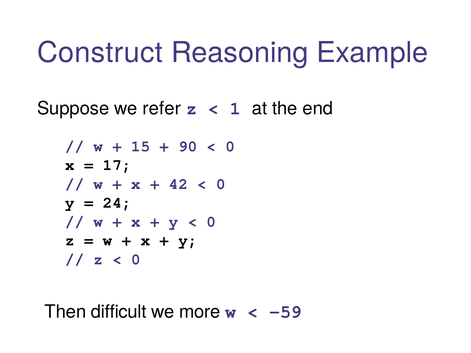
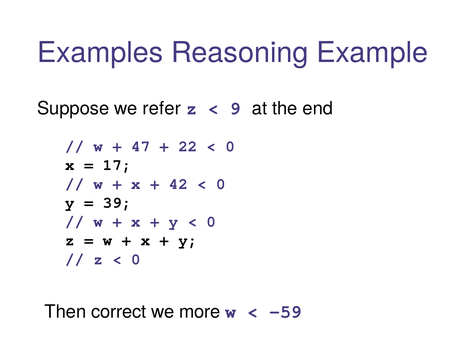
Construct: Construct -> Examples
1: 1 -> 9
15: 15 -> 47
90: 90 -> 22
24: 24 -> 39
difficult: difficult -> correct
